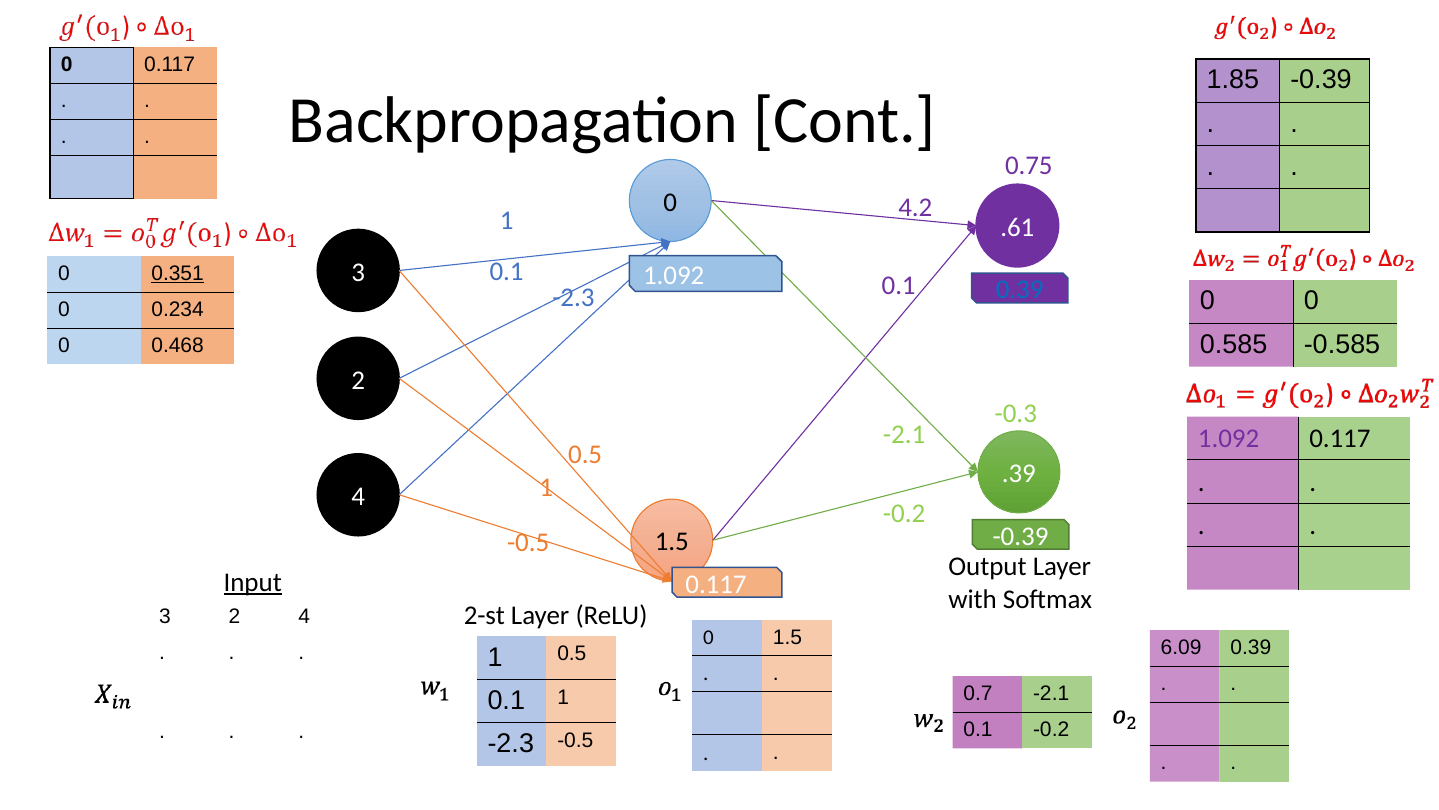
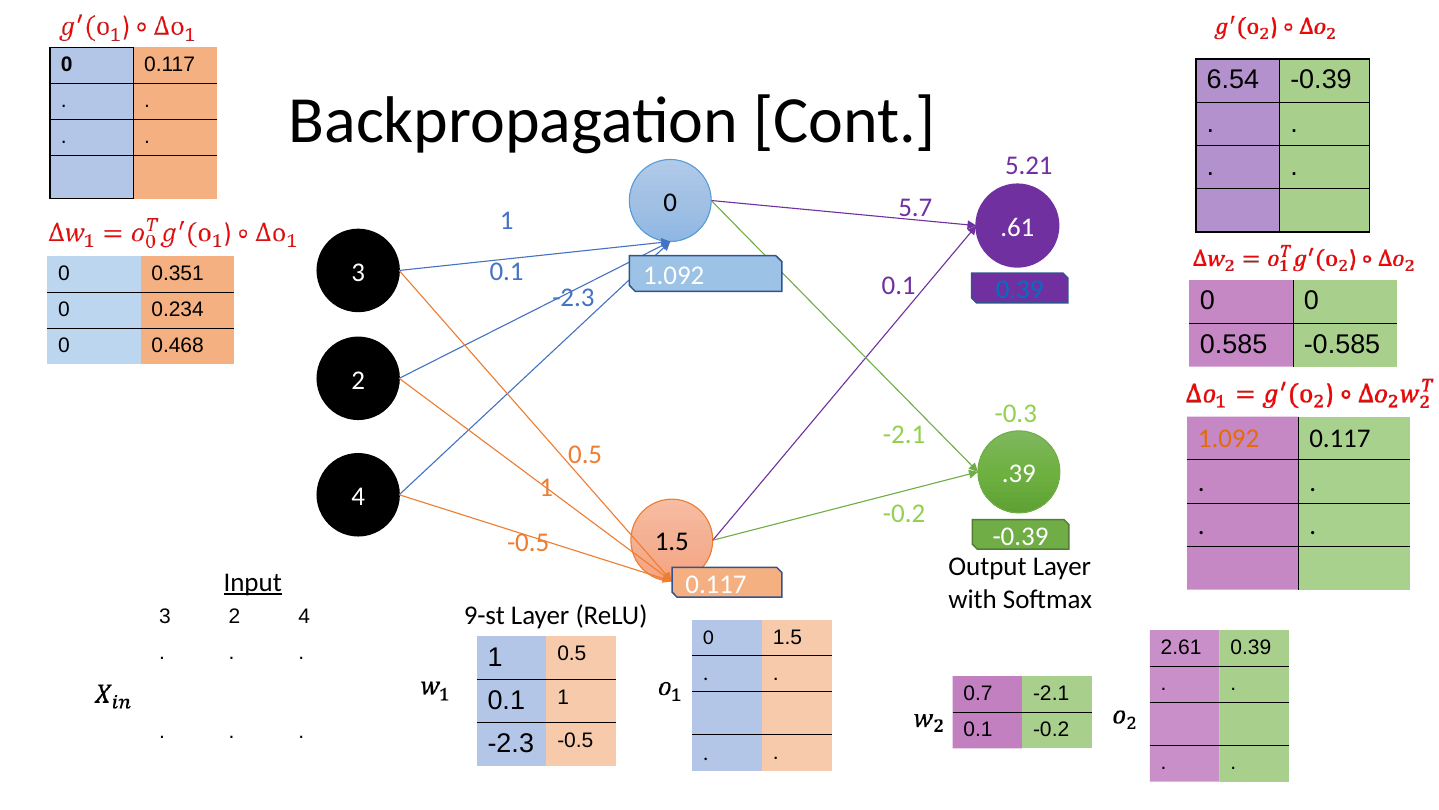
1.85: 1.85 -> 6.54
0.75: 0.75 -> 5.21
4.2: 4.2 -> 5.7
0.351 underline: present -> none
1.092 at (1229, 439) colour: purple -> orange
2-st: 2-st -> 9-st
6.09: 6.09 -> 2.61
